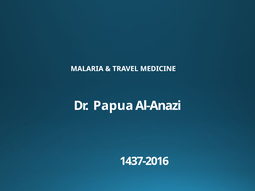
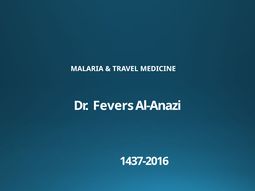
Papua: Papua -> Fevers
